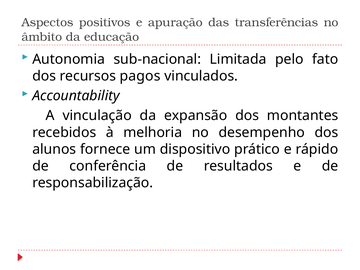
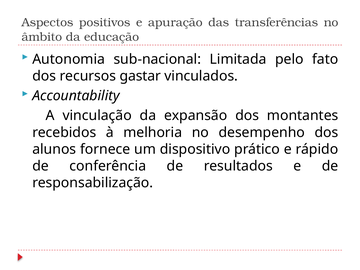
pagos: pagos -> gastar
